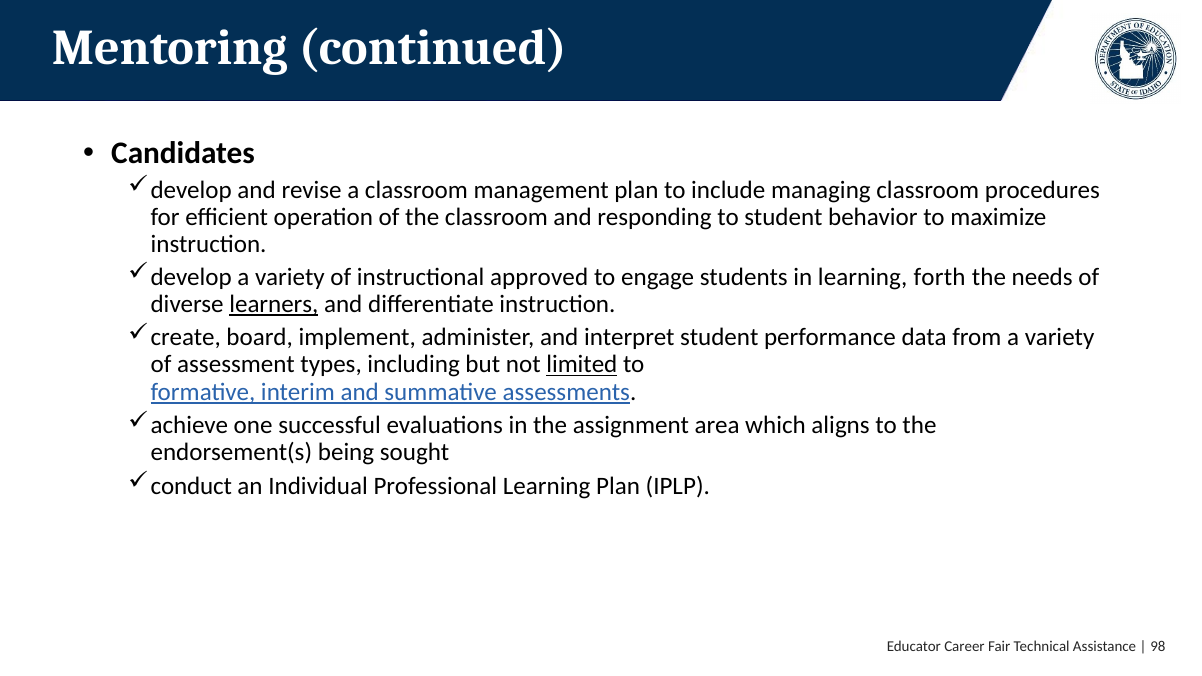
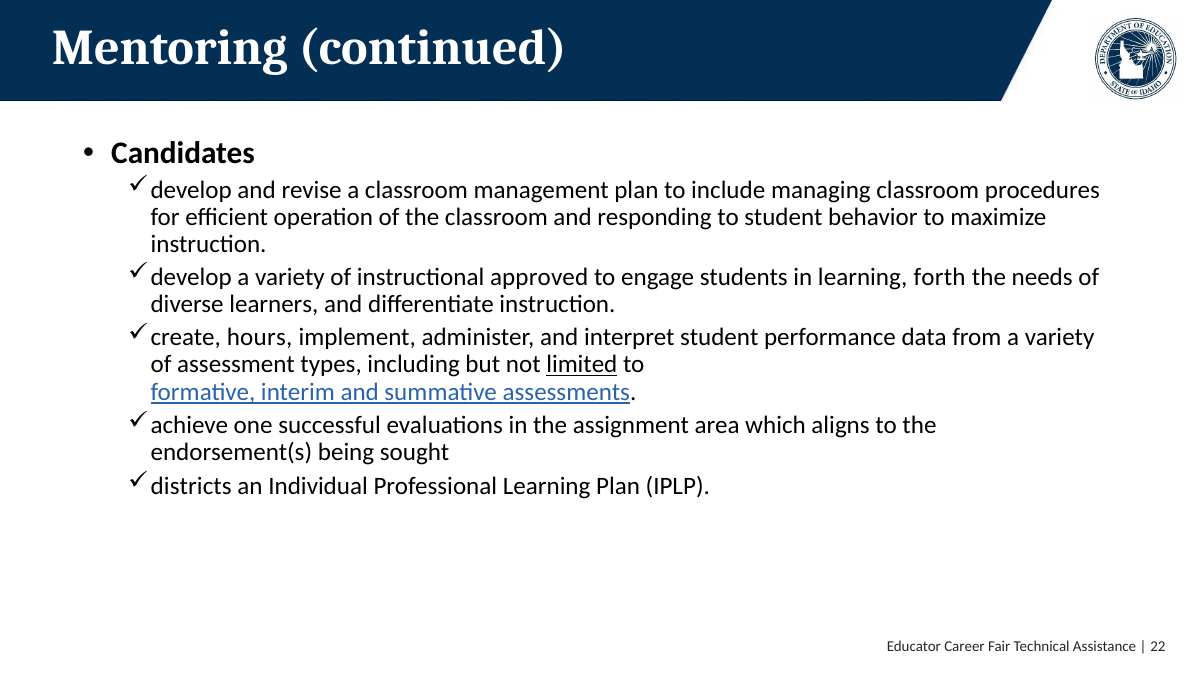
learners underline: present -> none
board: board -> hours
conduct: conduct -> districts
98: 98 -> 22
